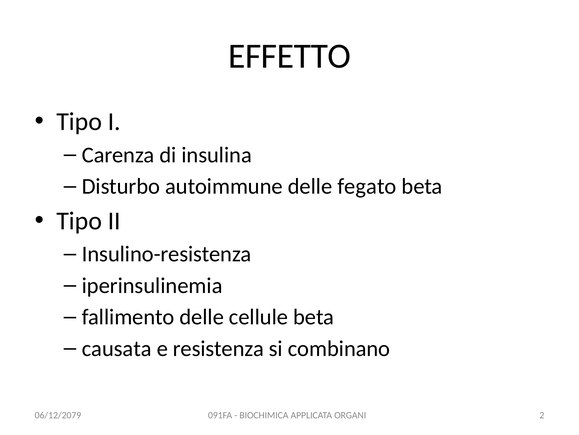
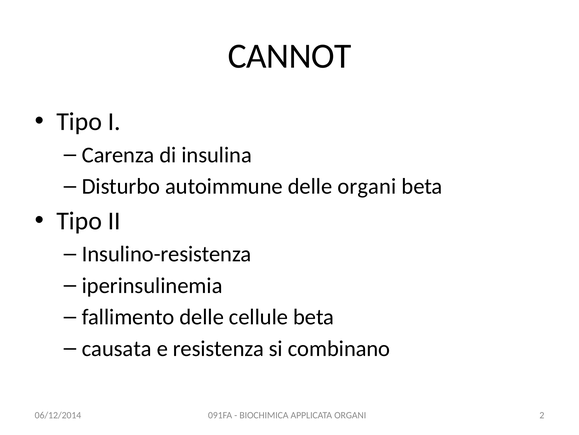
EFFETTO: EFFETTO -> CANNOT
delle fegato: fegato -> organi
06/12/2079: 06/12/2079 -> 06/12/2014
